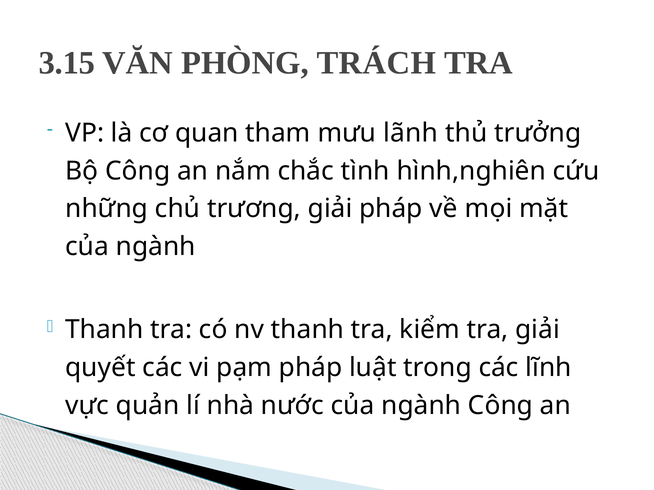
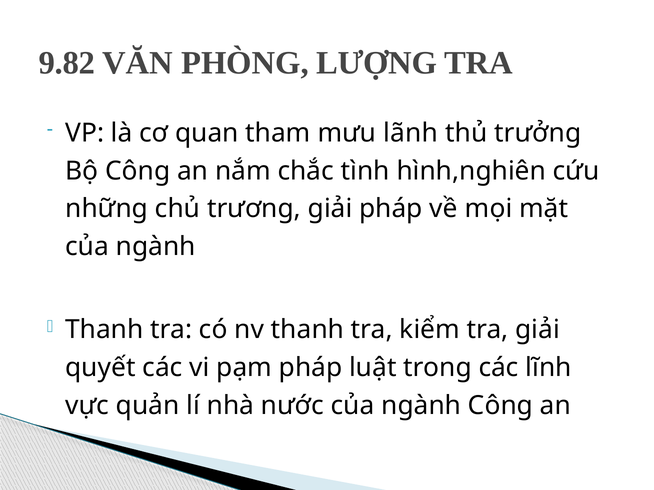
3.15: 3.15 -> 9.82
TRÁCH: TRÁCH -> LƯỢNG
